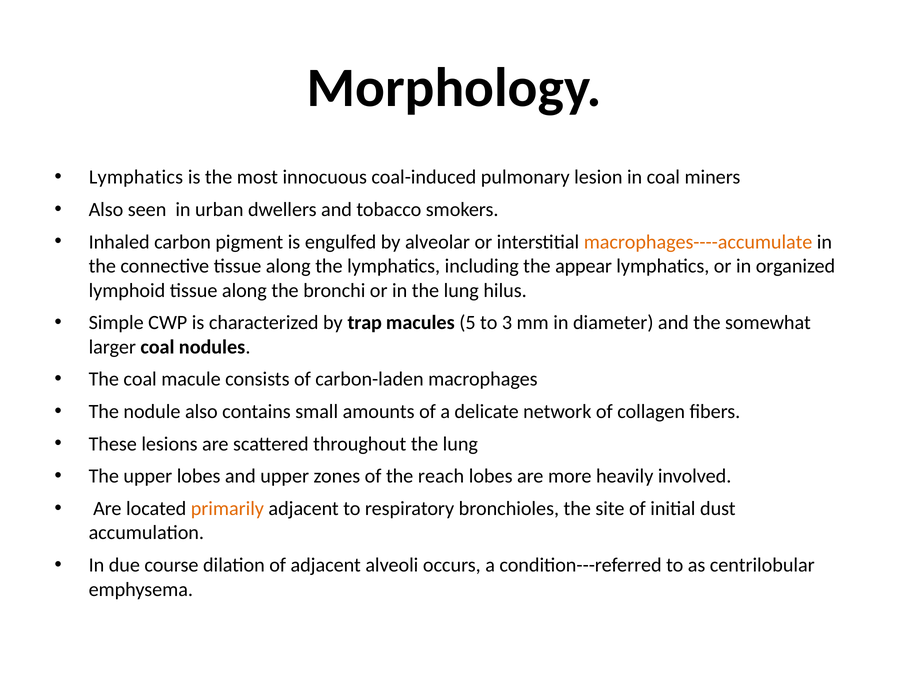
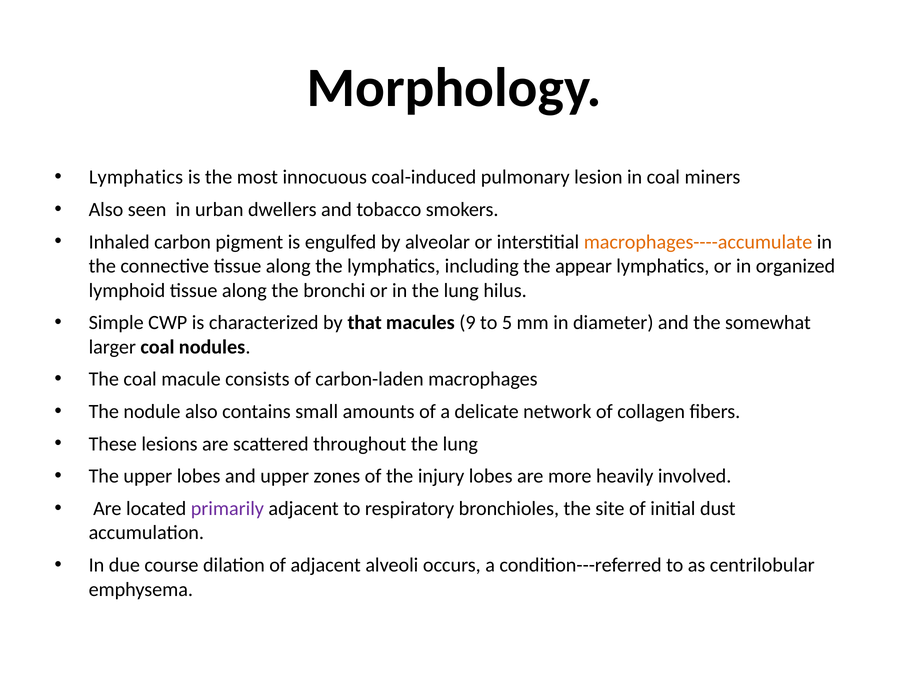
trap: trap -> that
5: 5 -> 9
3: 3 -> 5
reach: reach -> injury
primarily colour: orange -> purple
